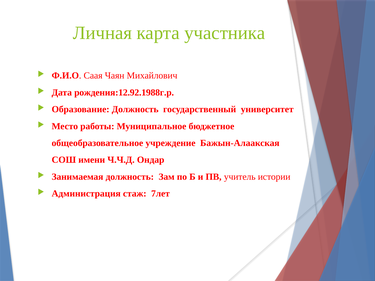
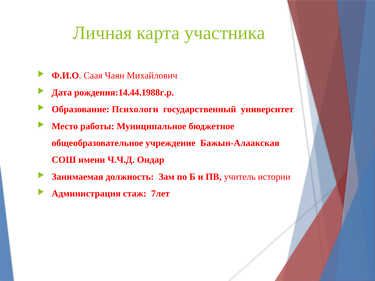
рождения:12.92.1988г.р: рождения:12.92.1988г.р -> рождения:14.44.1988г.р
Образование Должность: Должность -> Психологи
